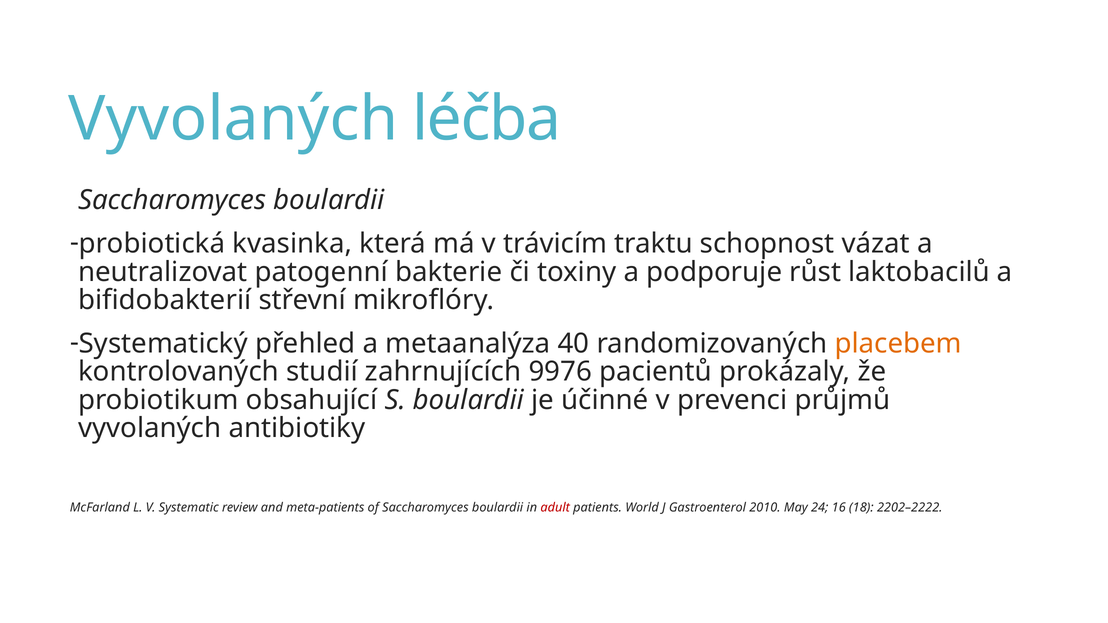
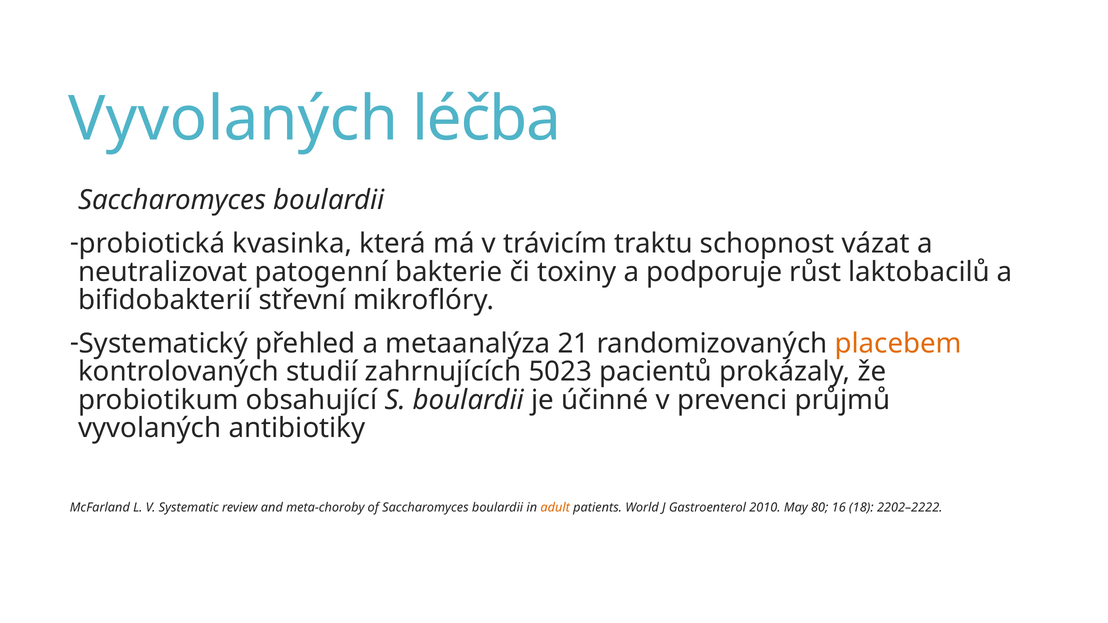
40: 40 -> 21
9976: 9976 -> 5023
meta-patients: meta-patients -> meta-choroby
adult colour: red -> orange
24: 24 -> 80
